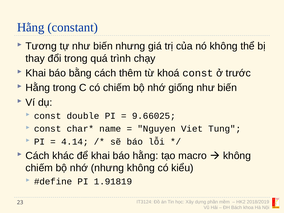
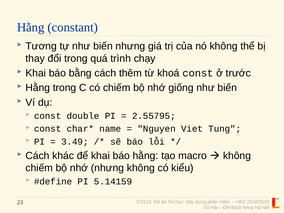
9.66025: 9.66025 -> 2.55795
4.14: 4.14 -> 3.49
1.91819: 1.91819 -> 5.14159
